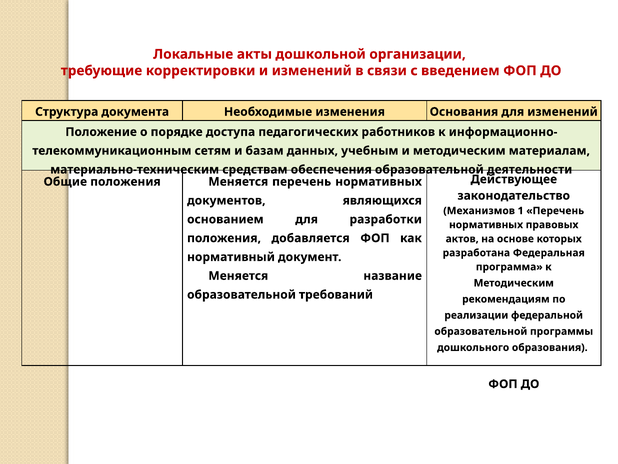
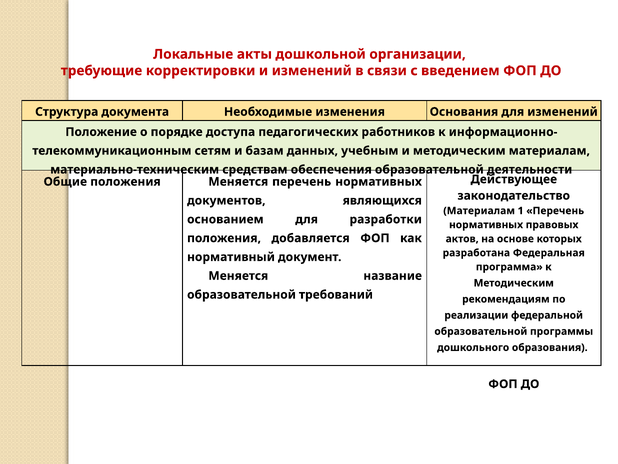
Механизмов at (479, 211): Механизмов -> Материалам
